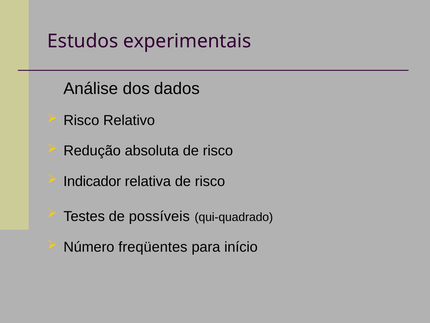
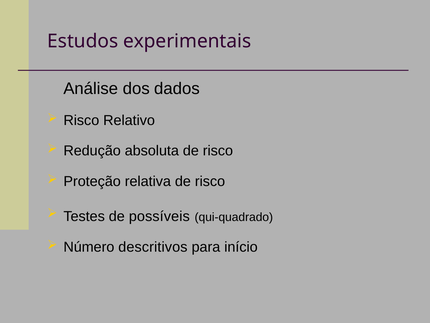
Indicador: Indicador -> Proteção
freqüentes: freqüentes -> descritivos
